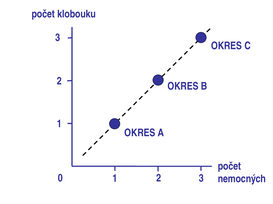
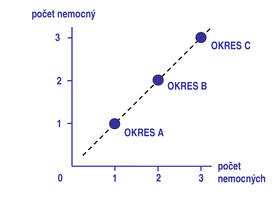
klobouku: klobouku -> nemocný
